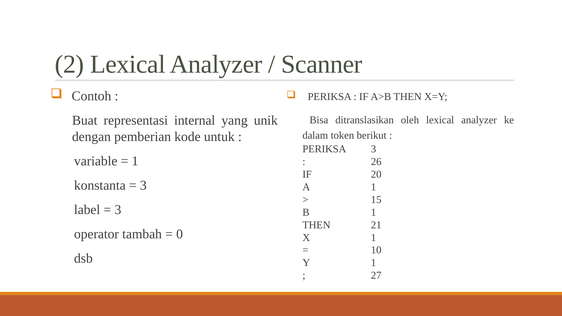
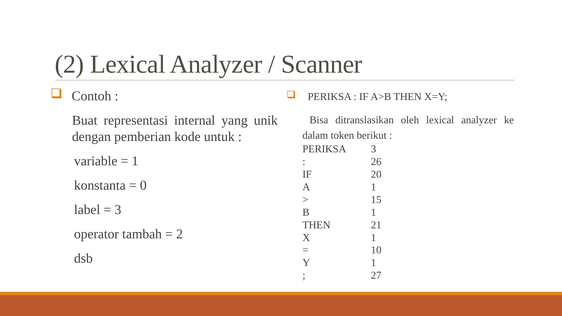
3 at (143, 185): 3 -> 0
0 at (180, 234): 0 -> 2
